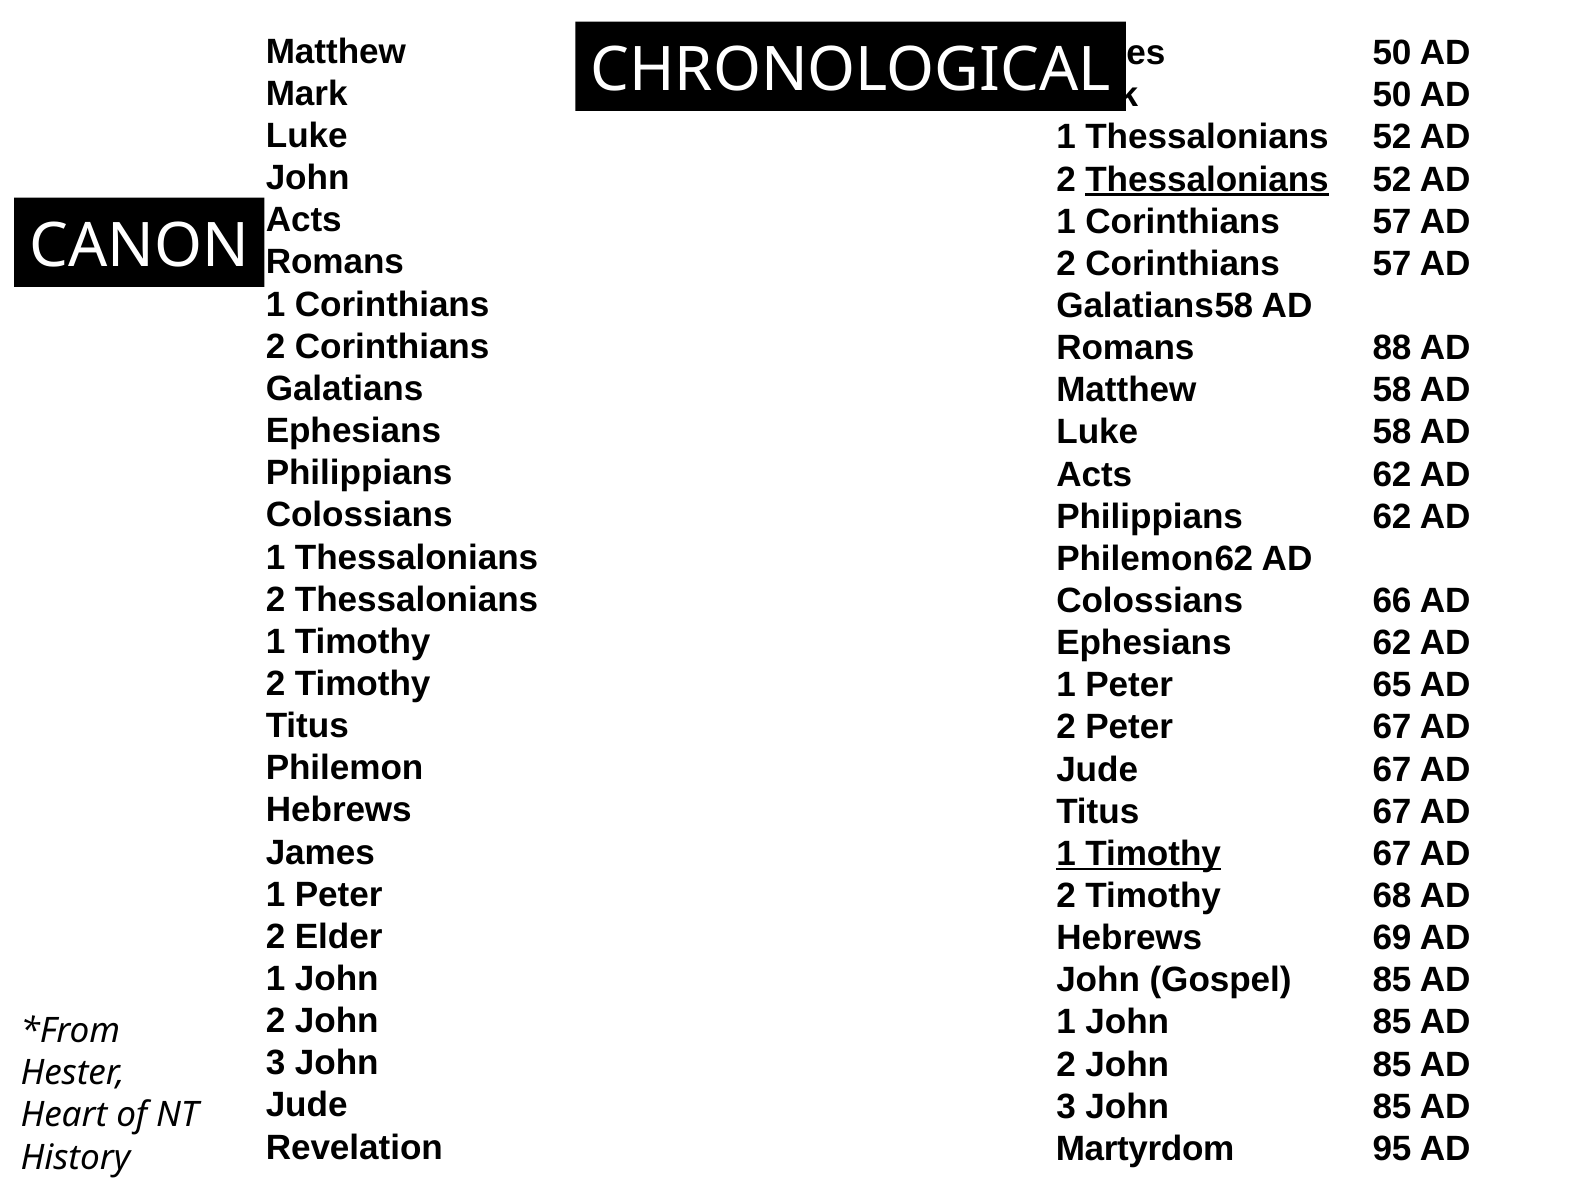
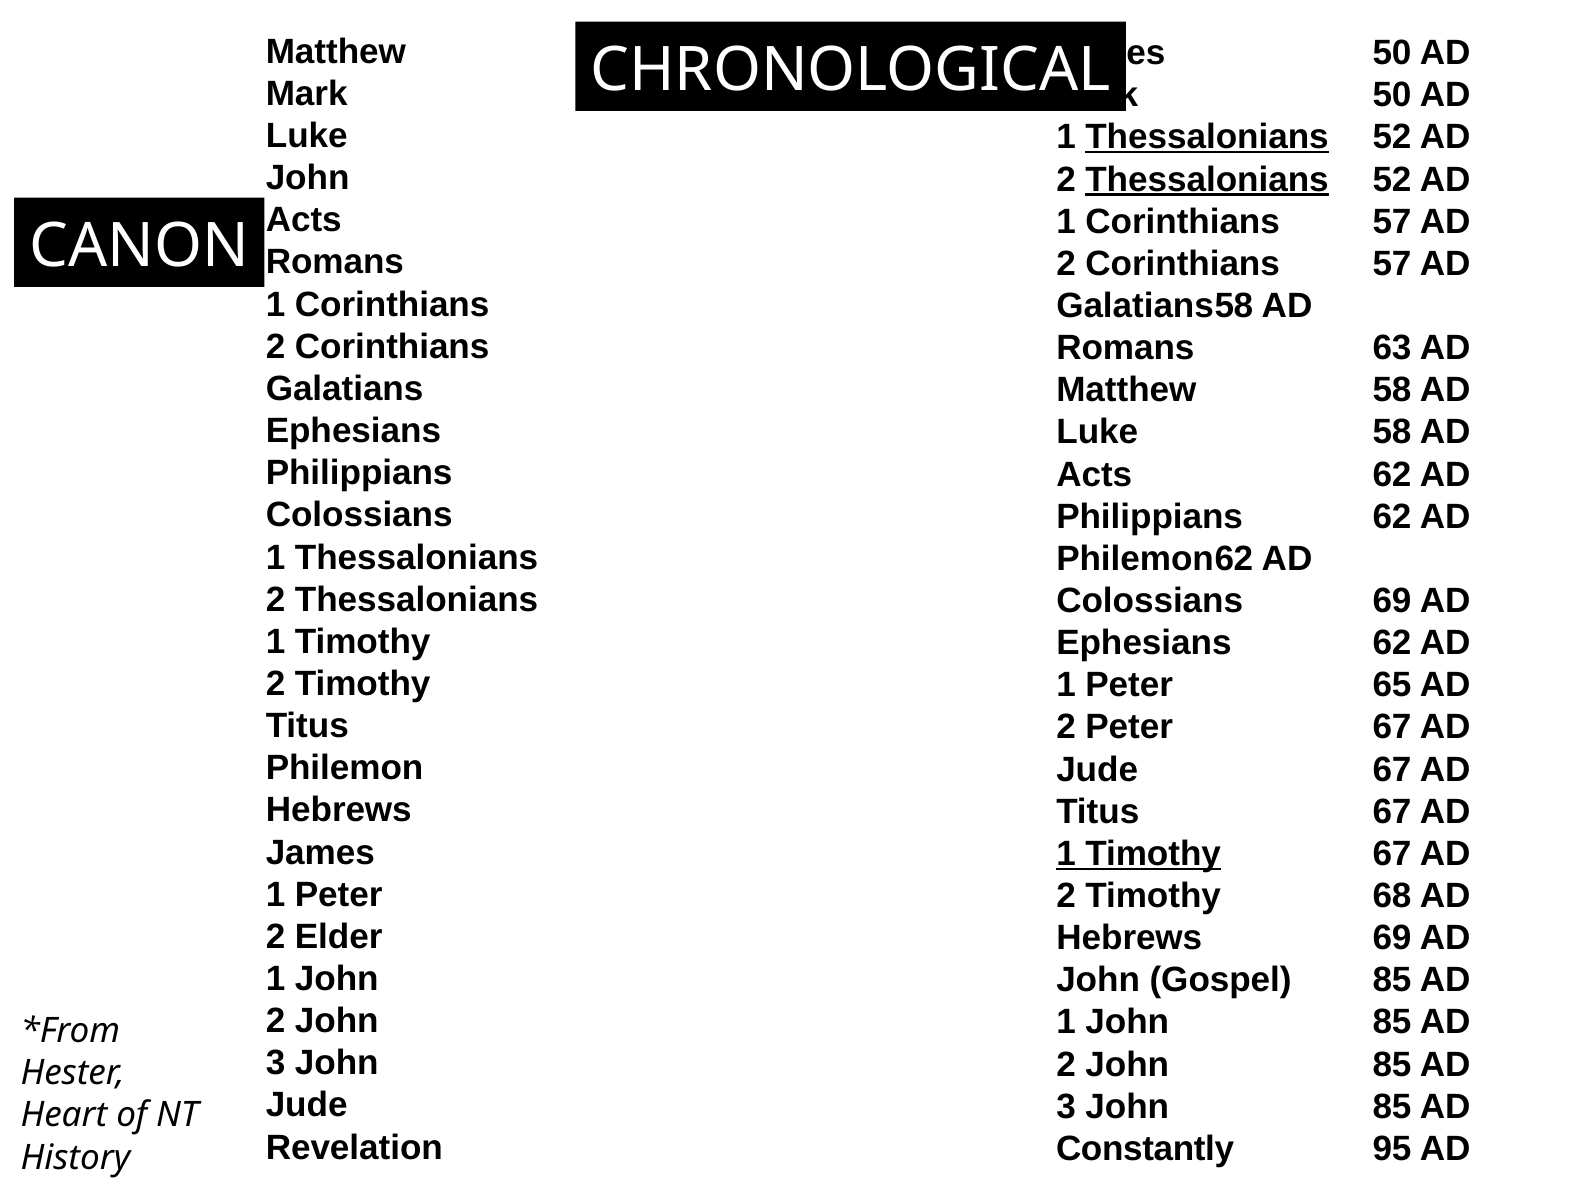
Thessalonians at (1207, 137) underline: none -> present
88: 88 -> 63
Colossians 66: 66 -> 69
Martyrdom: Martyrdom -> Constantly
